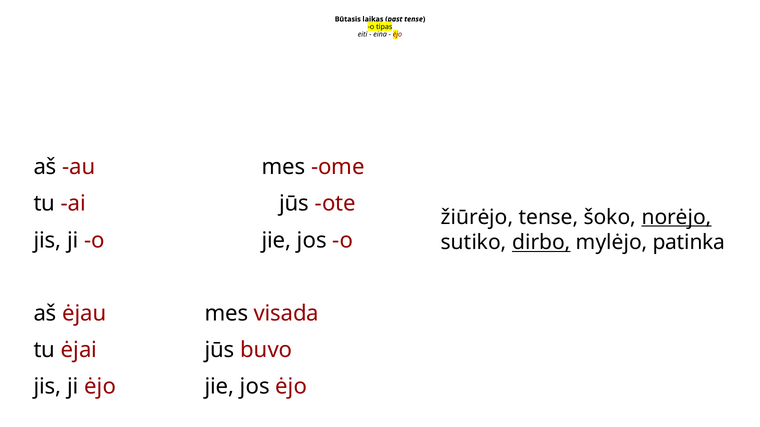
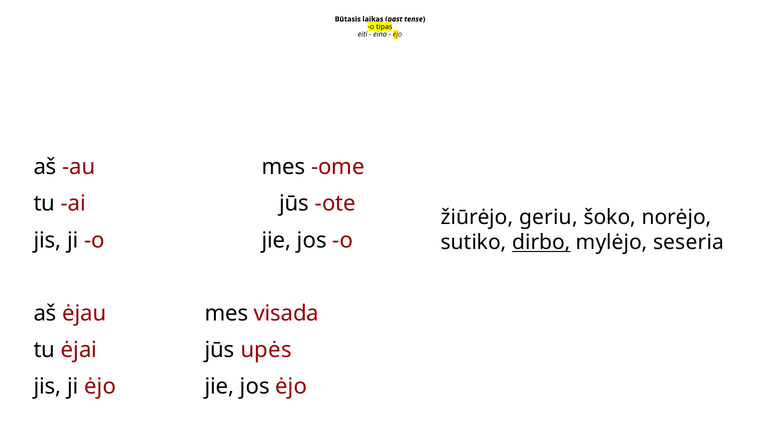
žiūrėjo tense: tense -> geriu
norėjo underline: present -> none
patinka: patinka -> seseria
buvo: buvo -> upės
